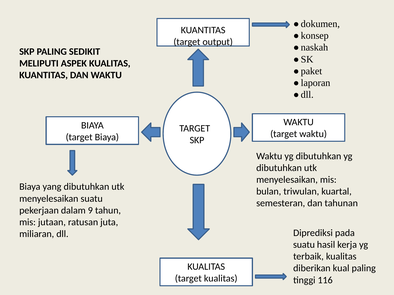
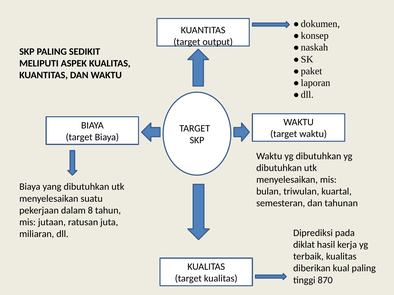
9: 9 -> 8
suatu at (304, 245): suatu -> diklat
116: 116 -> 870
